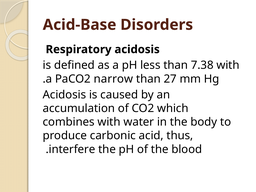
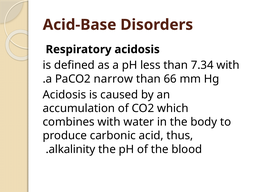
7.38: 7.38 -> 7.34
27: 27 -> 66
interfere: interfere -> alkalinity
